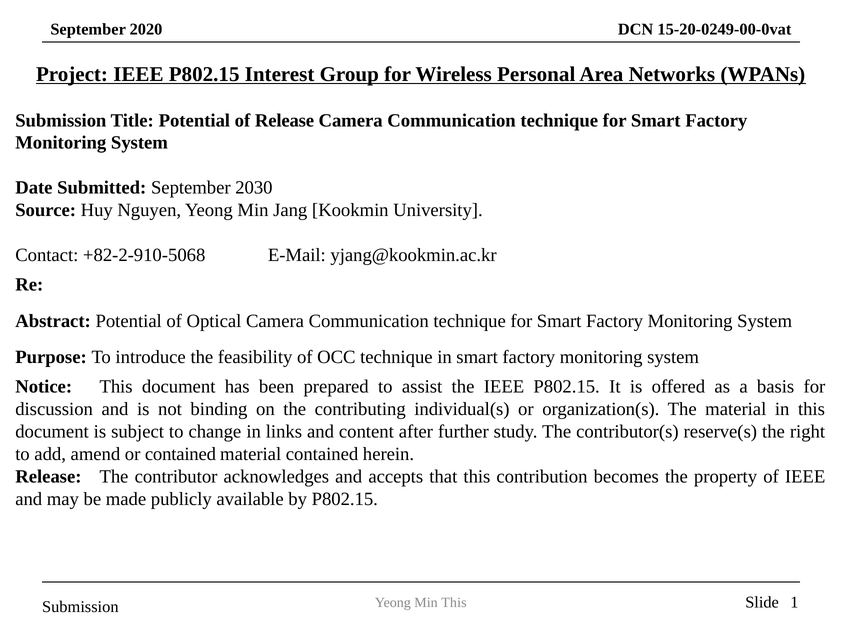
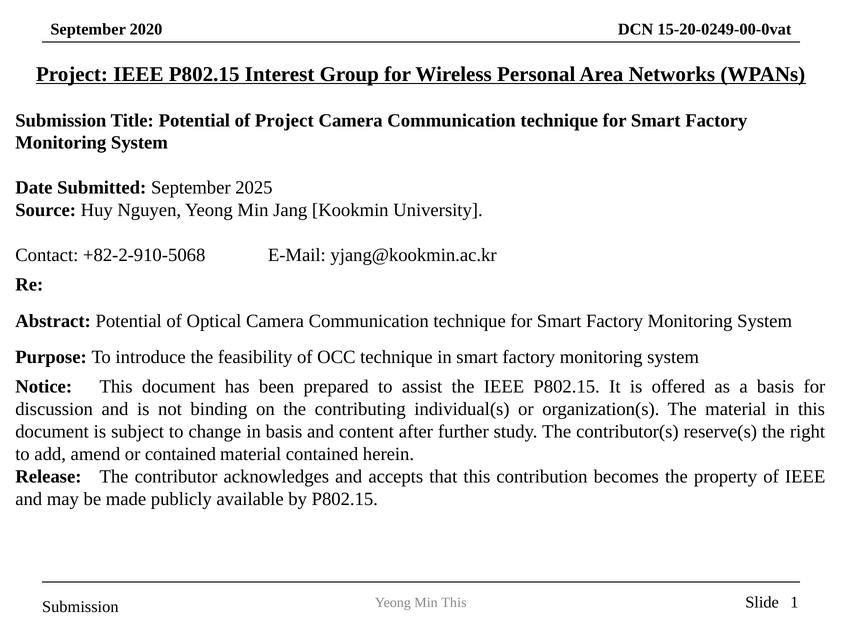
of Release: Release -> Project
2030: 2030 -> 2025
in links: links -> basis
